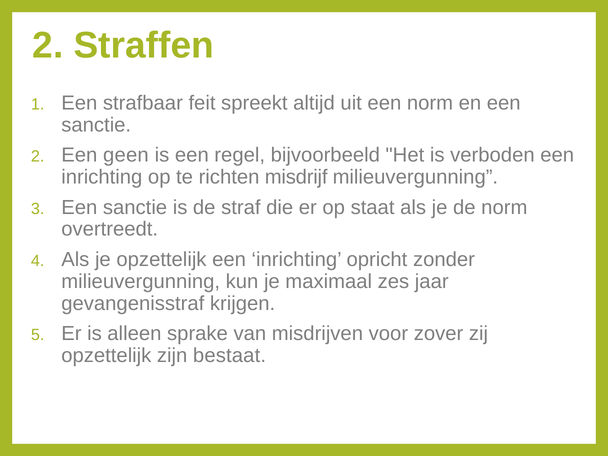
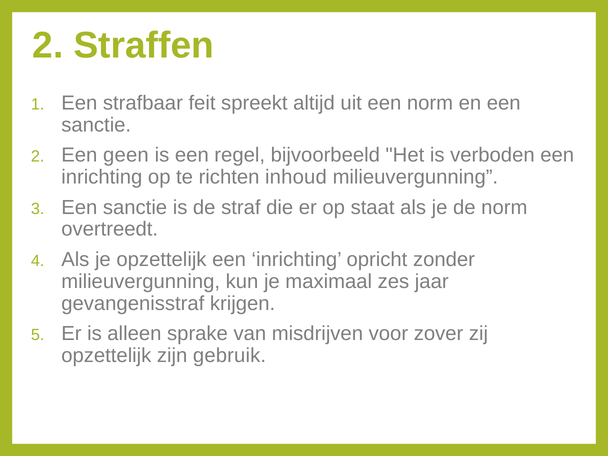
misdrijf: misdrijf -> inhoud
bestaat: bestaat -> gebruik
